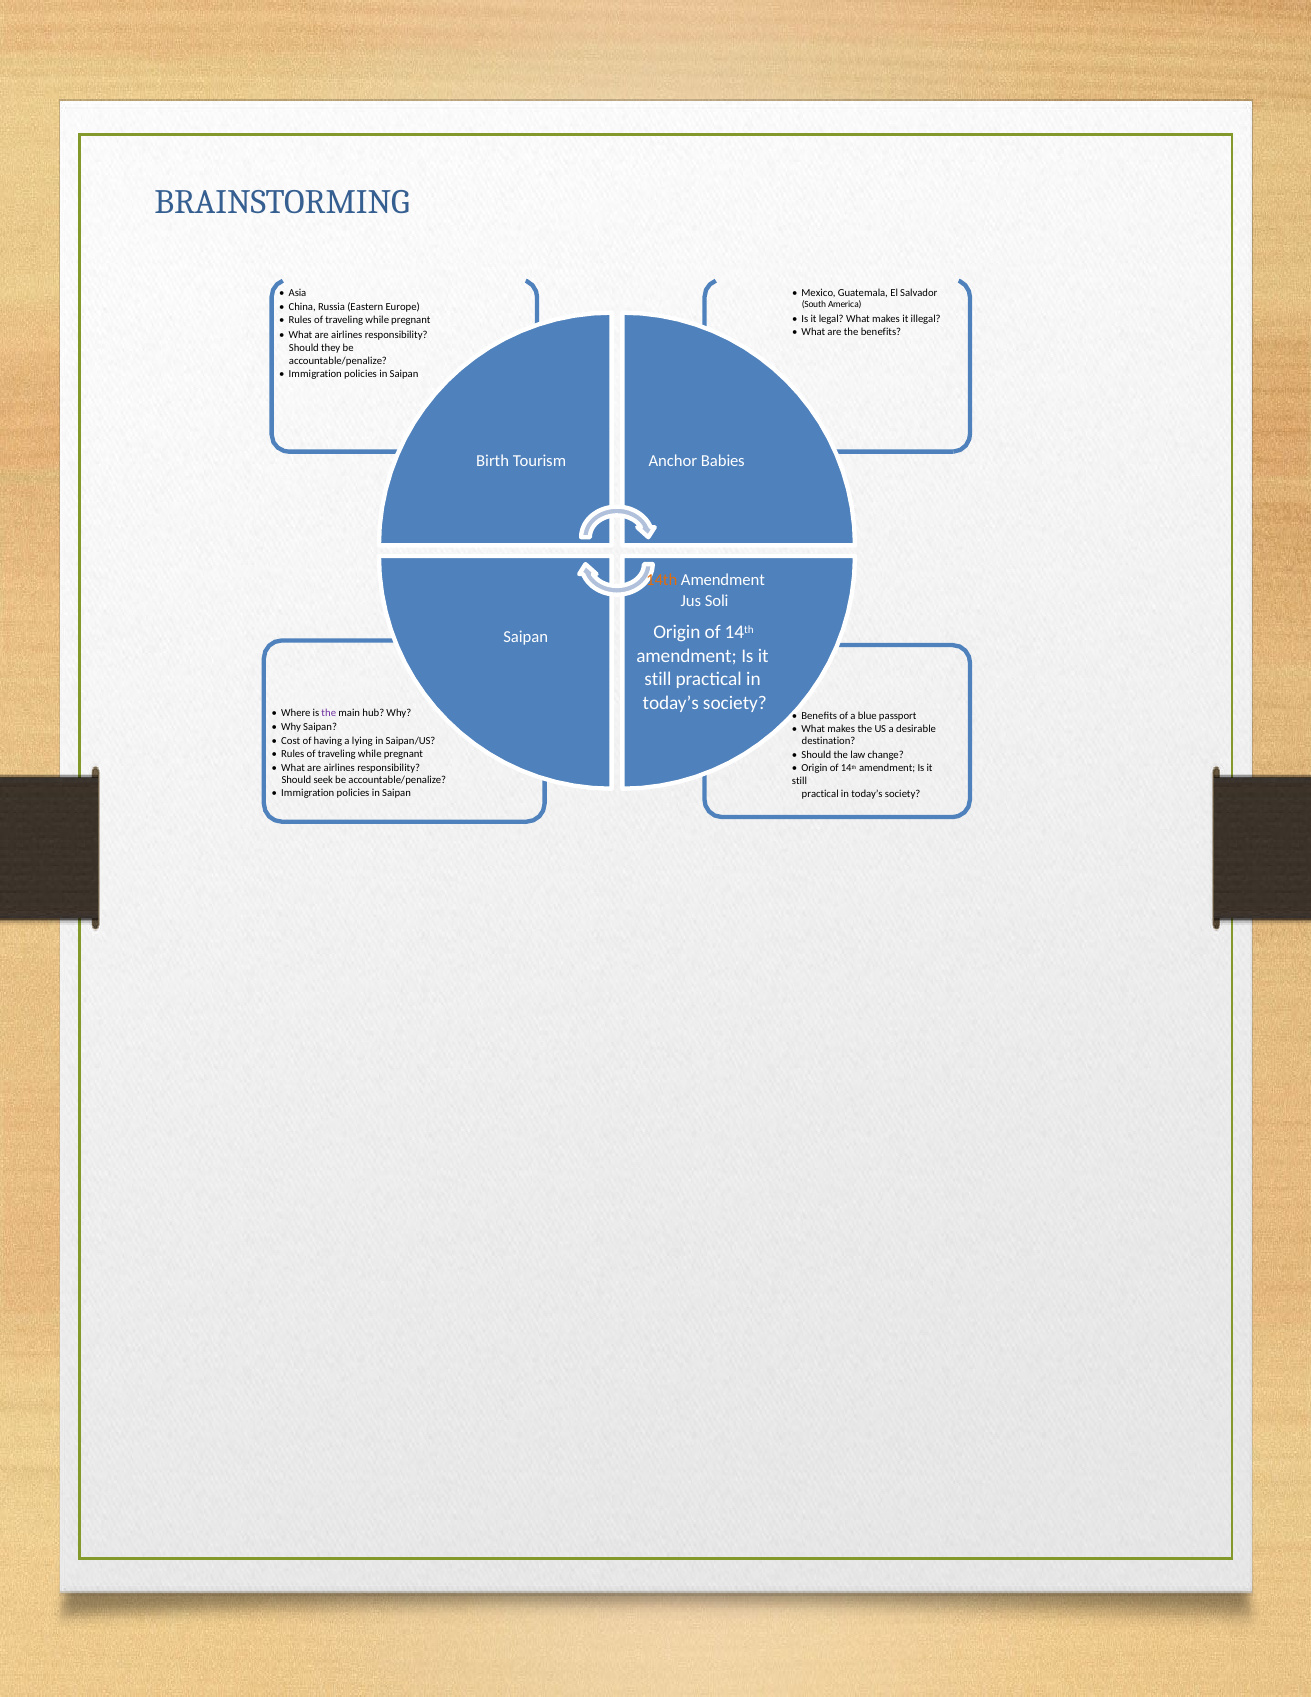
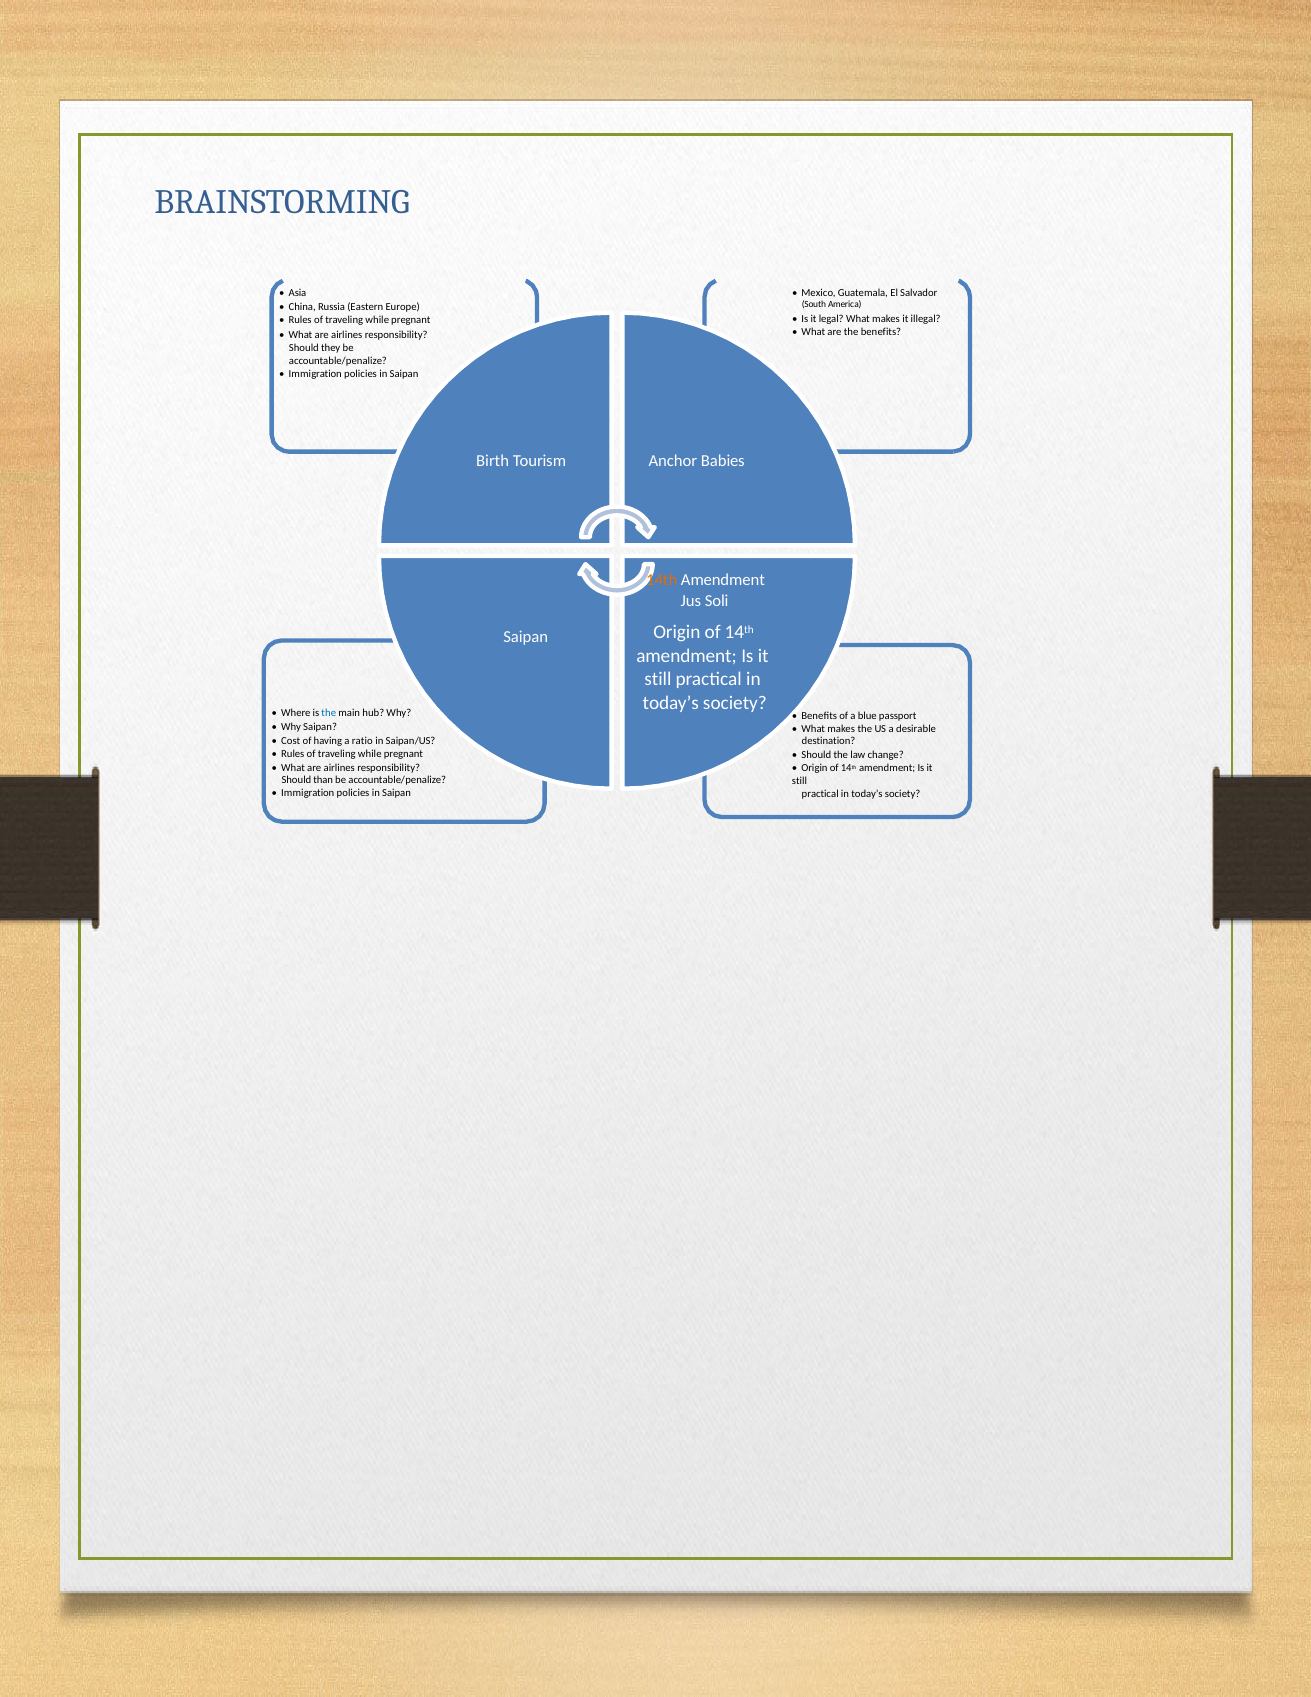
the at (329, 713) colour: purple -> blue
lying: lying -> ratio
seek: seek -> than
